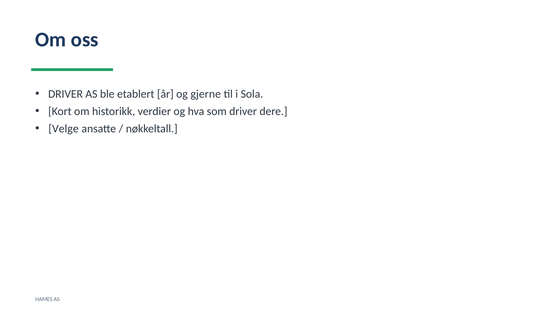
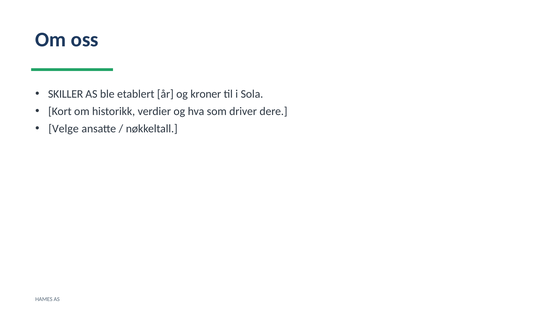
DRIVER at (66, 94): DRIVER -> SKILLER
gjerne: gjerne -> kroner
